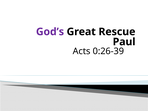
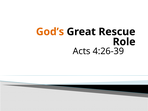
God’s colour: purple -> orange
Paul: Paul -> Role
0:26-39: 0:26-39 -> 4:26-39
